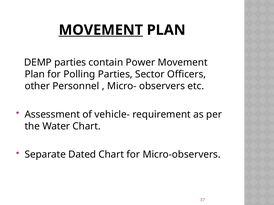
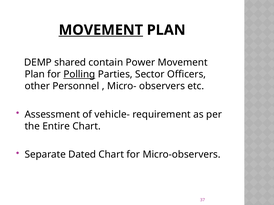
DEMP parties: parties -> shared
Polling underline: none -> present
Water: Water -> Entire
